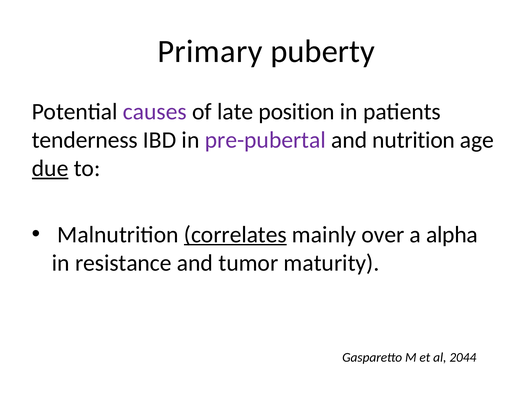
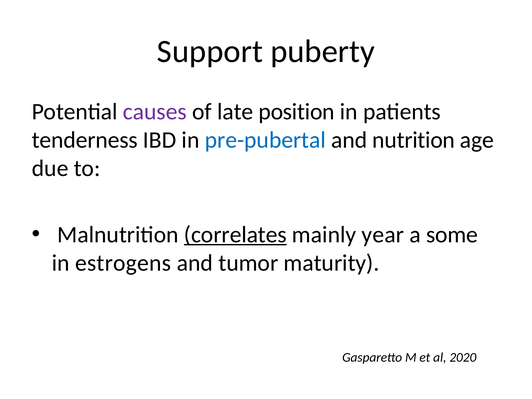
Primary: Primary -> Support
pre-pubertal colour: purple -> blue
due underline: present -> none
over: over -> year
alpha: alpha -> some
resistance: resistance -> estrogens
2044: 2044 -> 2020
